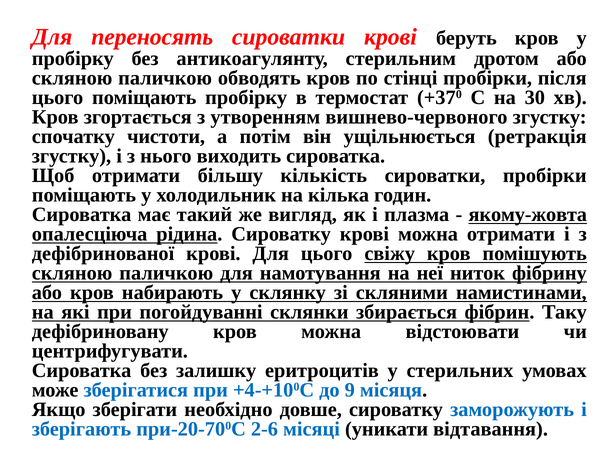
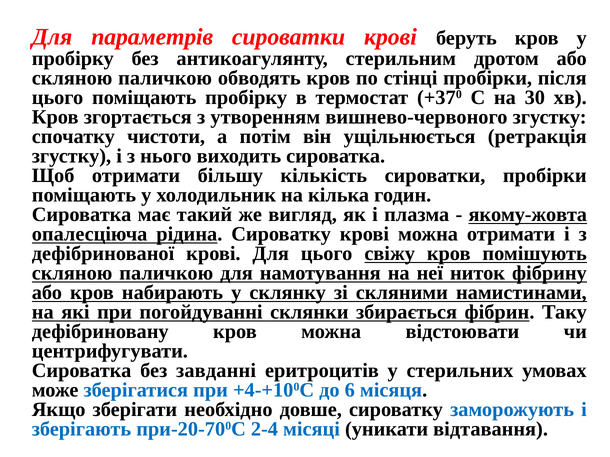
переносять: переносять -> параметрів
залишку: залишку -> завданні
9: 9 -> 6
2-6: 2-6 -> 2-4
